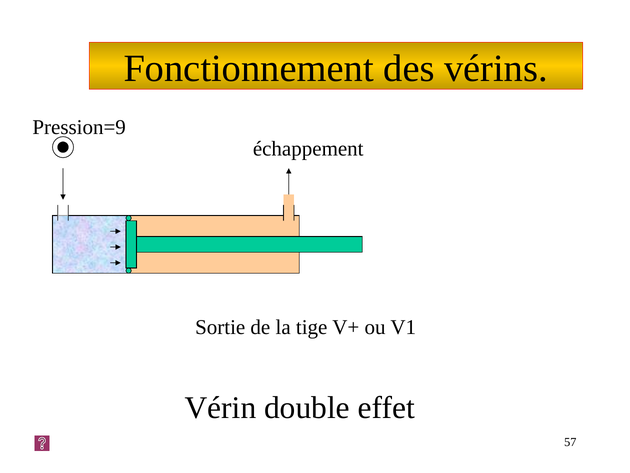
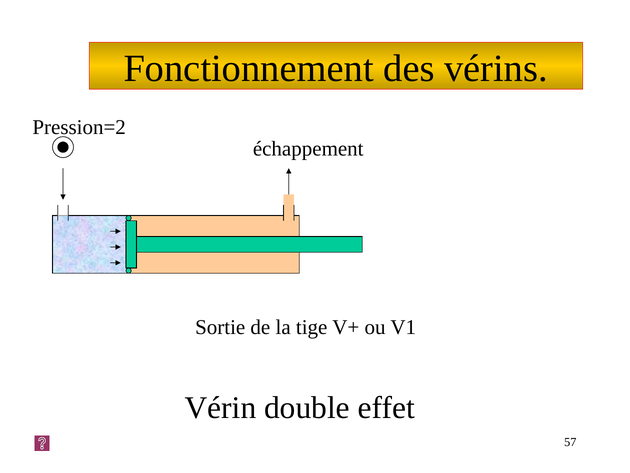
Pression=9: Pression=9 -> Pression=2
